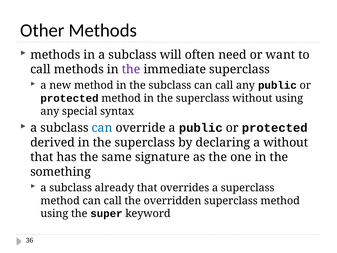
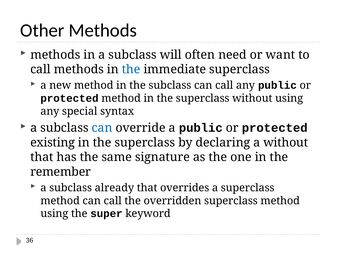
the at (131, 69) colour: purple -> blue
derived: derived -> existing
something: something -> remember
